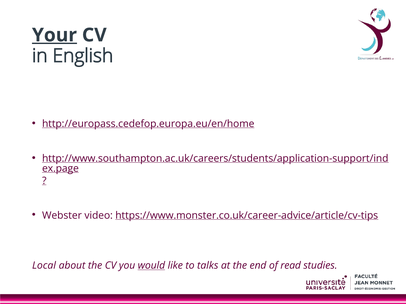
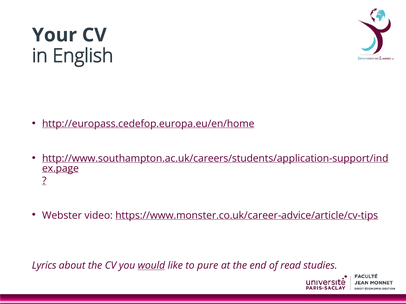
Your underline: present -> none
Local: Local -> Lyrics
talks: talks -> pure
